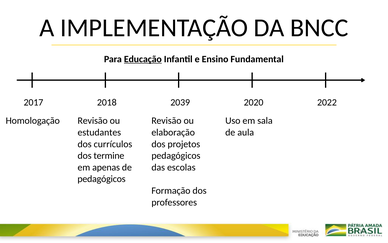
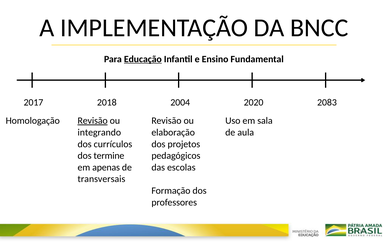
2039: 2039 -> 2004
2022: 2022 -> 2083
Revisão at (93, 120) underline: none -> present
estudantes: estudantes -> integrando
pedagógicos at (102, 179): pedagógicos -> transversais
